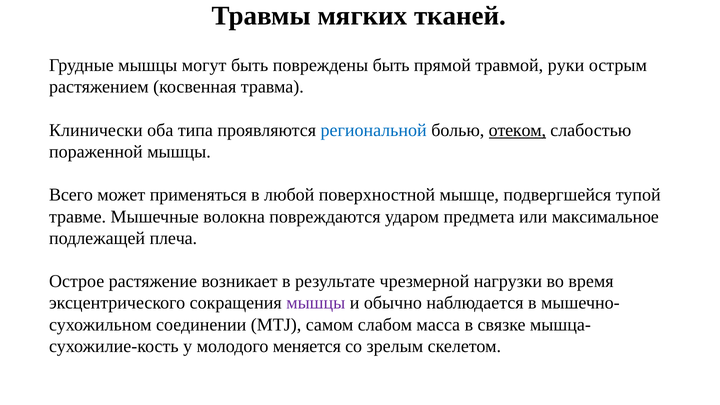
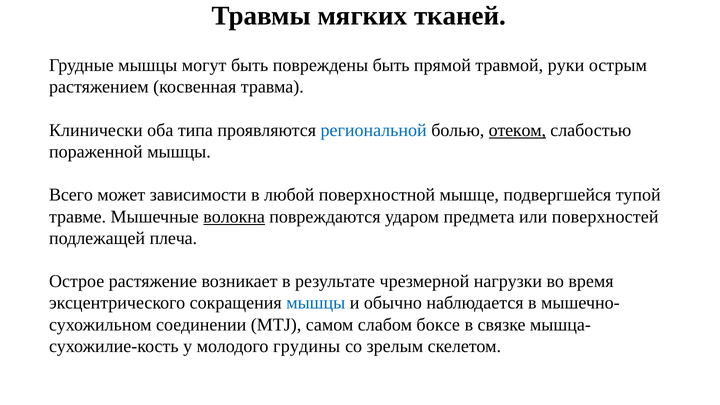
применяться: применяться -> зависимости
волокна underline: none -> present
максимальное: максимальное -> поверхностей
мышцы at (316, 303) colour: purple -> blue
масса: масса -> боксе
меняется: меняется -> грудины
